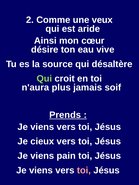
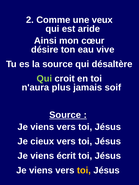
Prends at (65, 115): Prends -> Source
pain: pain -> écrit
toi at (84, 171) colour: pink -> yellow
